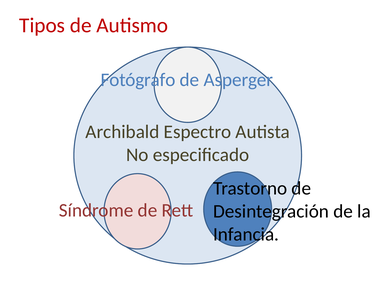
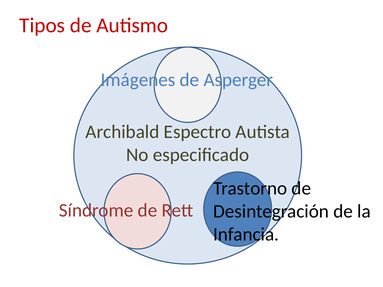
Fotógrafo: Fotógrafo -> Imágenes
